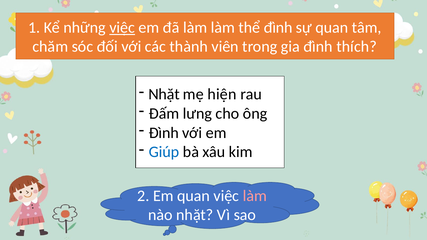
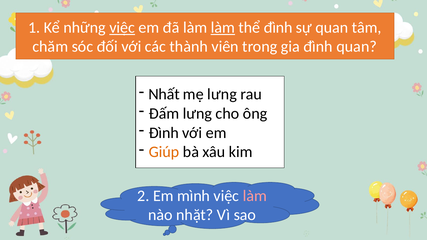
làm at (223, 27) underline: none -> present
đình thích: thích -> quan
Nhặt at (164, 94): Nhặt -> Nhất
mẹ hiện: hiện -> lưng
Giúp colour: blue -> orange
Em quan: quan -> mình
